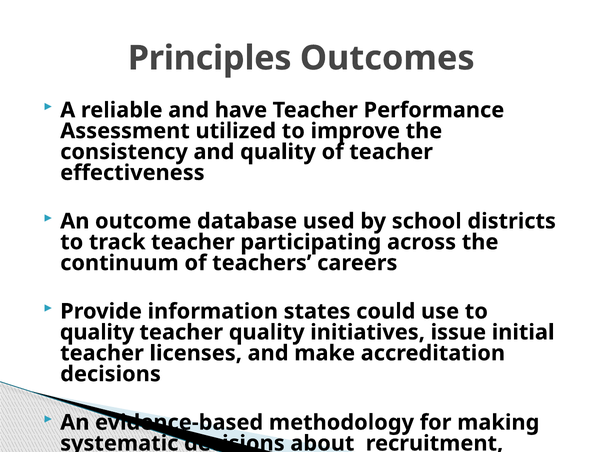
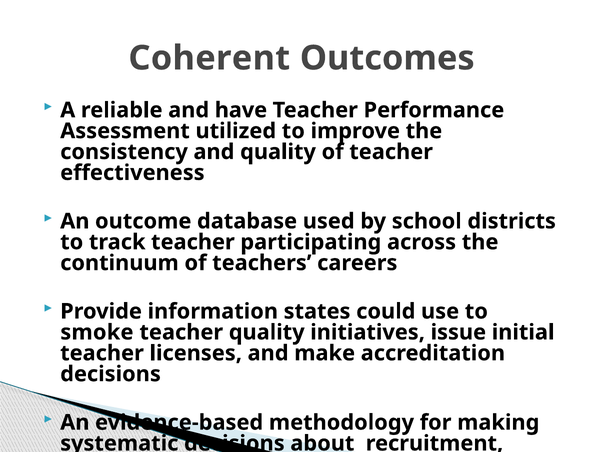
Principles: Principles -> Coherent
quality at (97, 332): quality -> smoke
